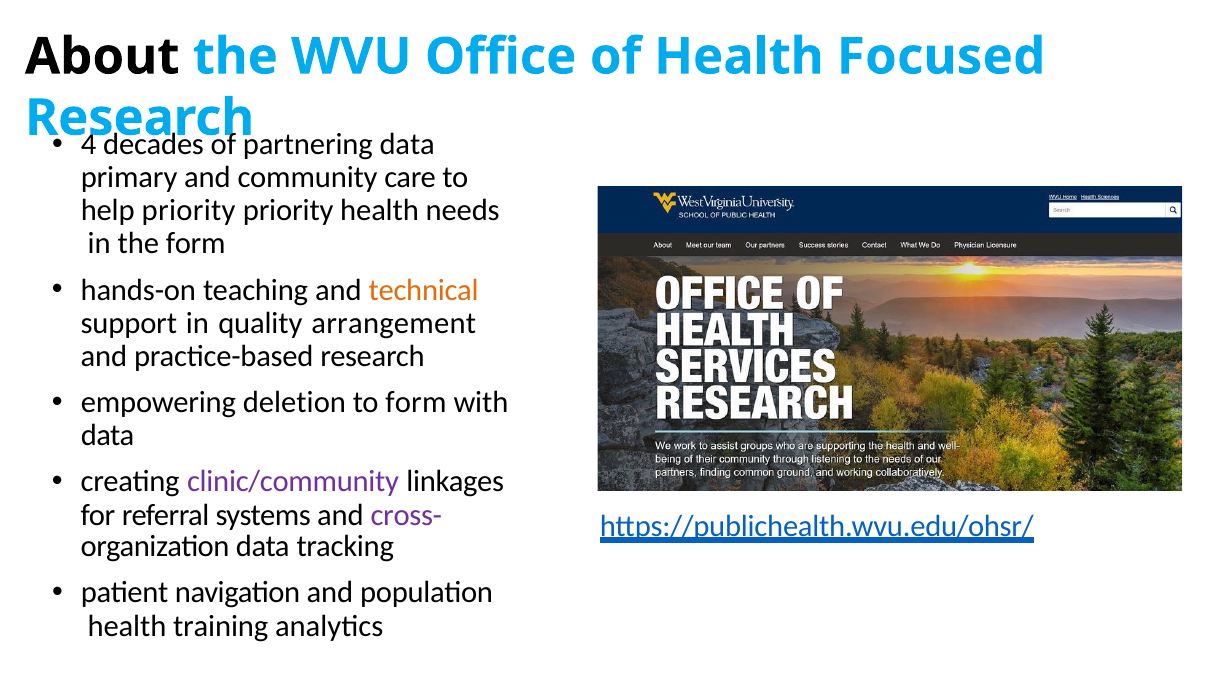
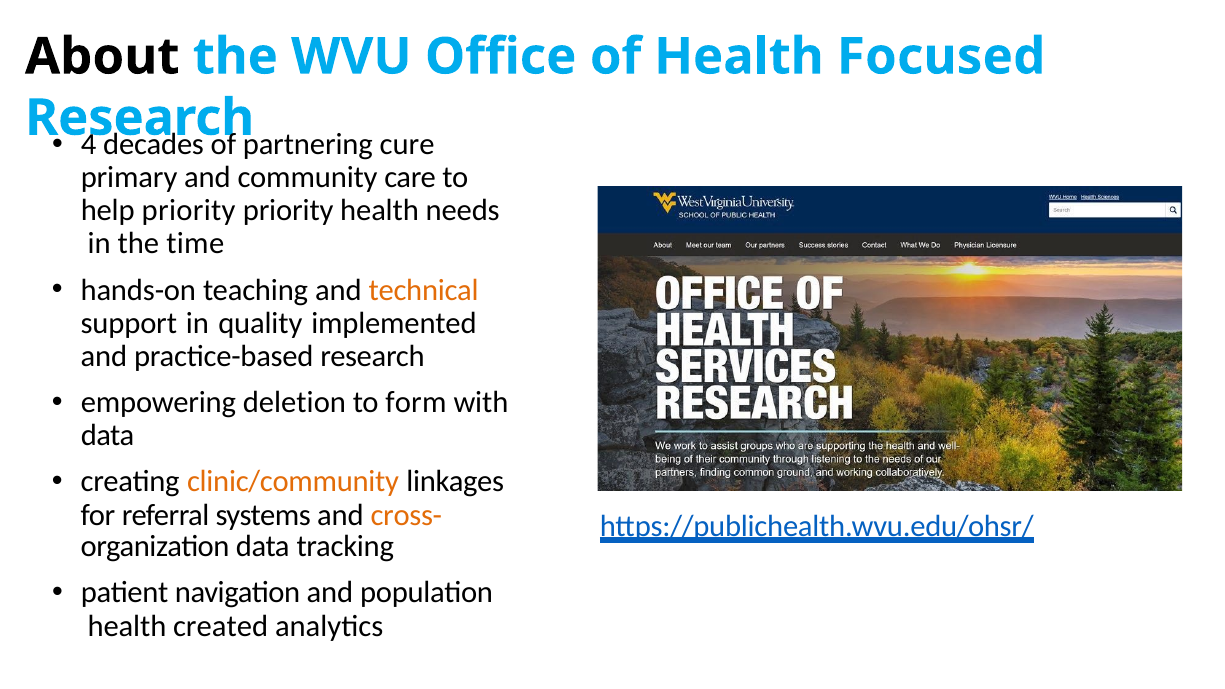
partnering data: data -> cure
the form: form -> time
arrangement: arrangement -> implemented
clinic/community colour: purple -> orange
cross- colour: purple -> orange
training: training -> created
